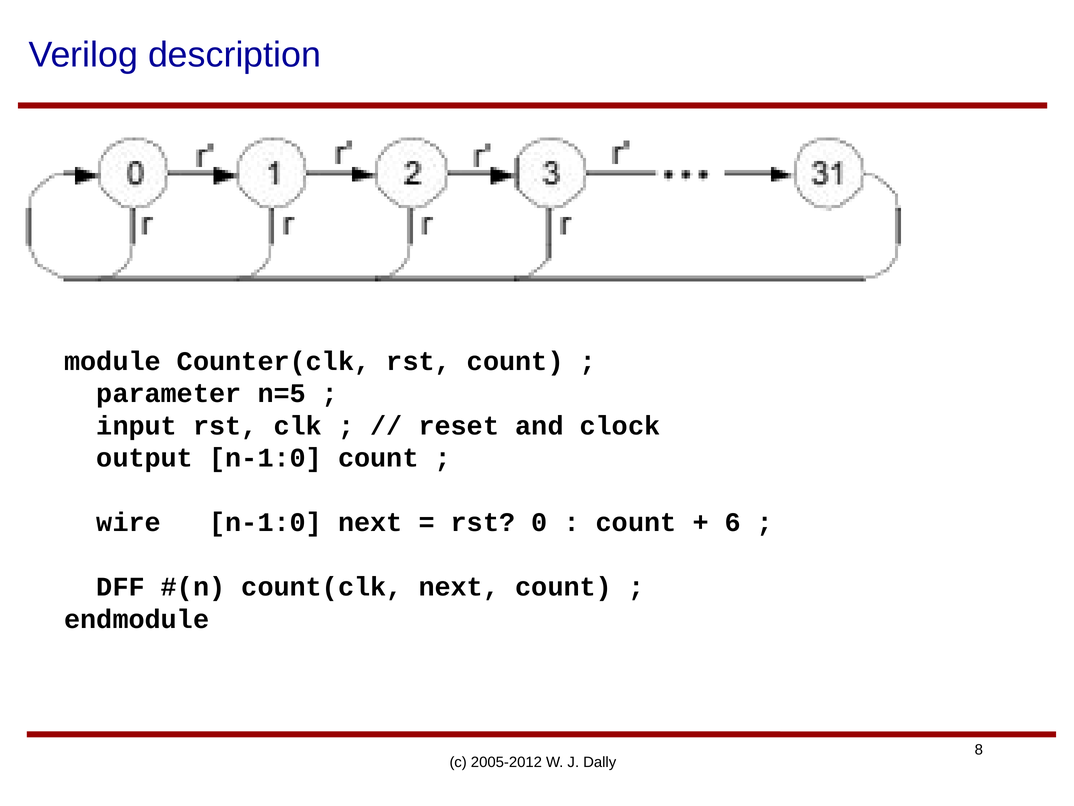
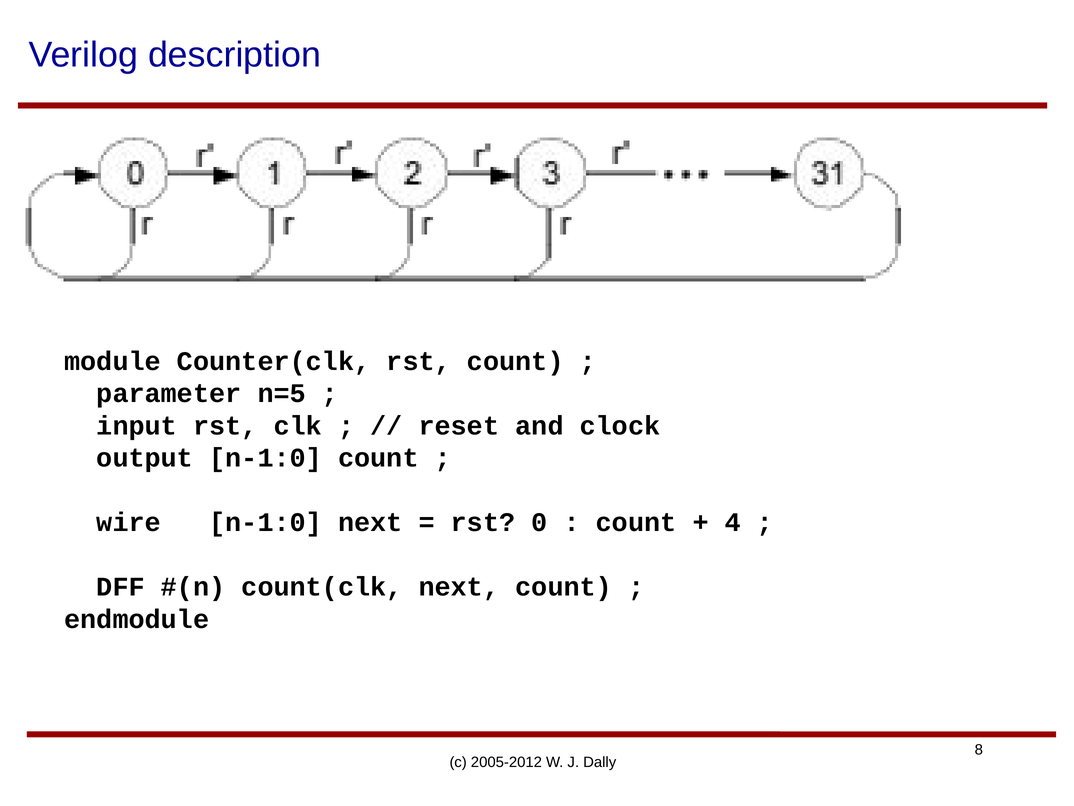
6: 6 -> 4
